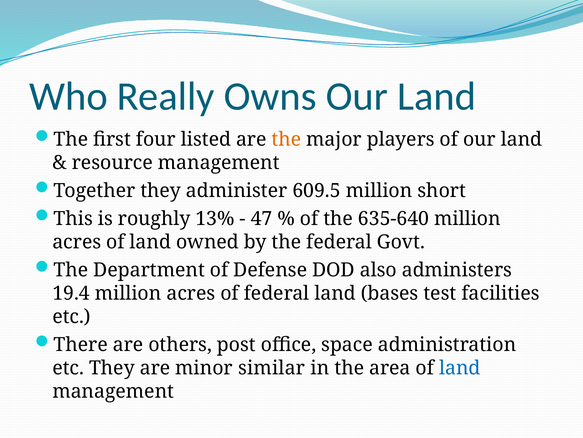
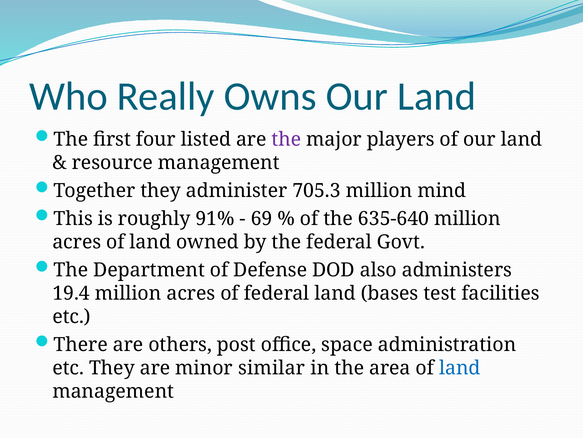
the at (286, 139) colour: orange -> purple
609.5: 609.5 -> 705.3
short: short -> mind
13%: 13% -> 91%
47: 47 -> 69
